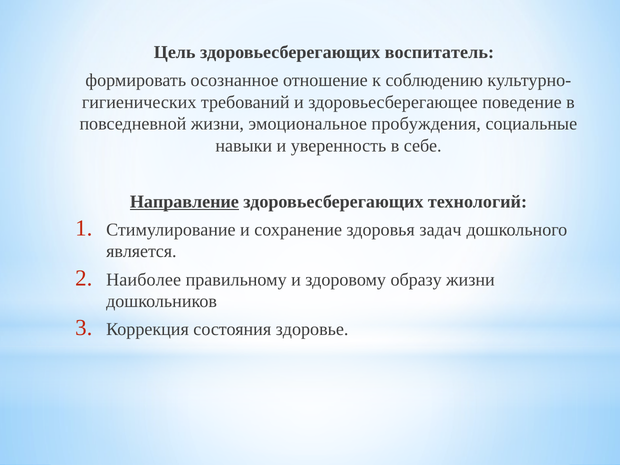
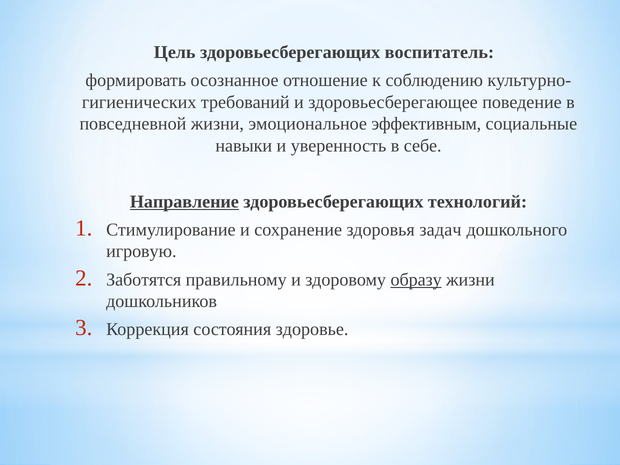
пробуждения: пробуждения -> эффективным
является: является -> игровую
Наиболее: Наиболее -> Заботятся
образу underline: none -> present
